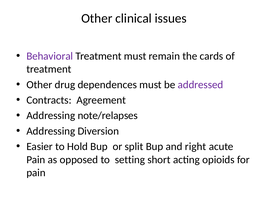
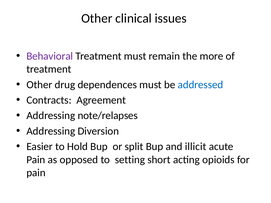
cards: cards -> more
addressed colour: purple -> blue
right: right -> illicit
